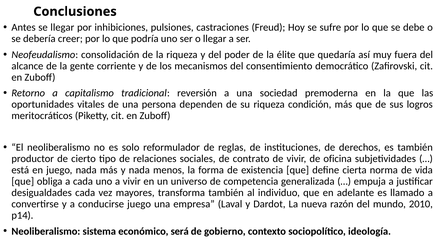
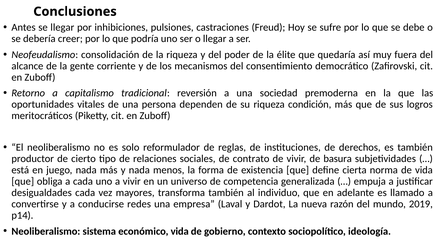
oficina: oficina -> basura
conducirse juego: juego -> redes
2010: 2010 -> 2019
económico será: será -> vida
